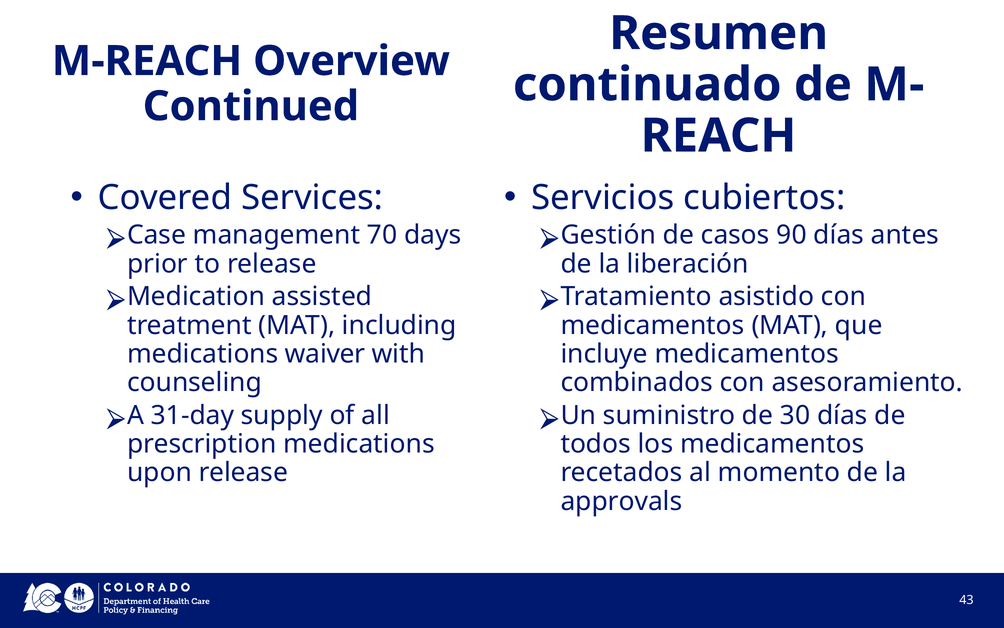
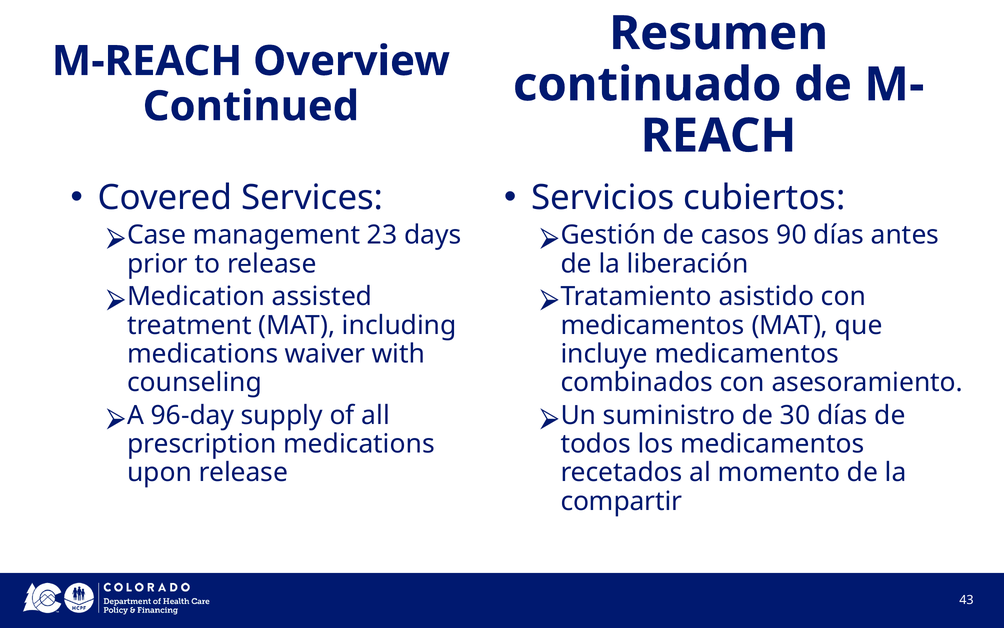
70: 70 -> 23
31-day: 31-day -> 96-day
approvals: approvals -> compartir
